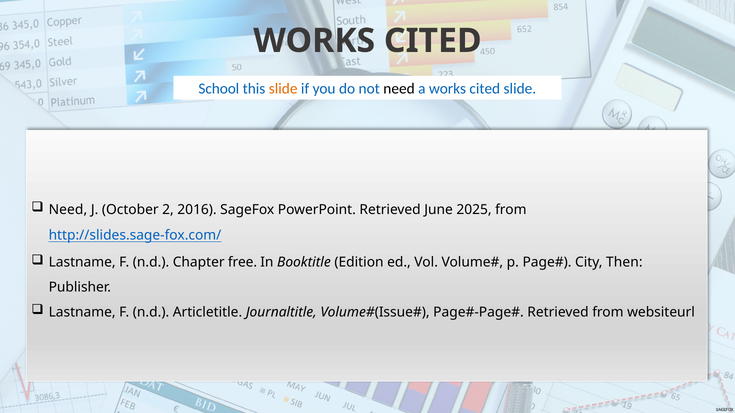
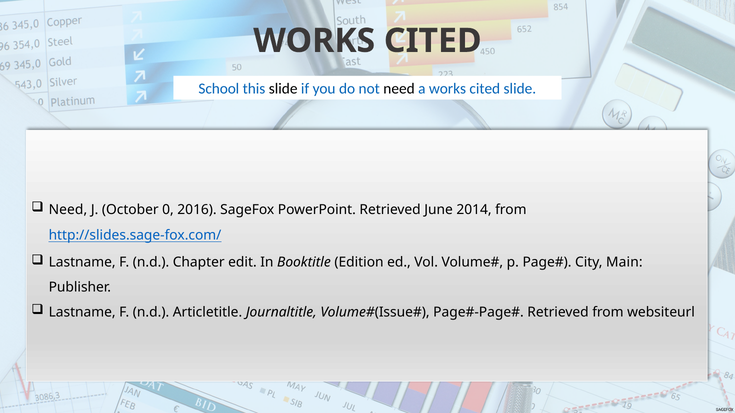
slide at (283, 89) colour: orange -> black
2: 2 -> 0
2025: 2025 -> 2014
free: free -> edit
Then: Then -> Main
